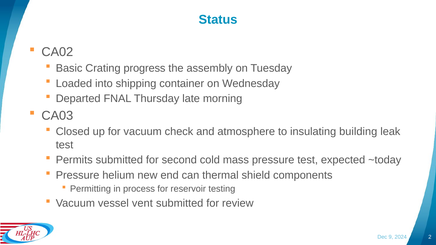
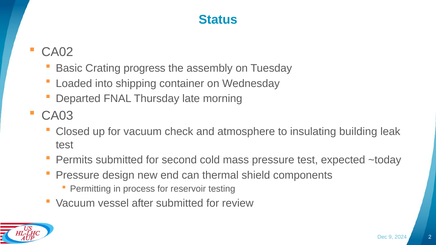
helium: helium -> design
vent: vent -> after
